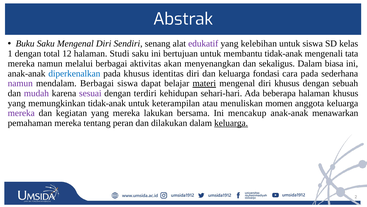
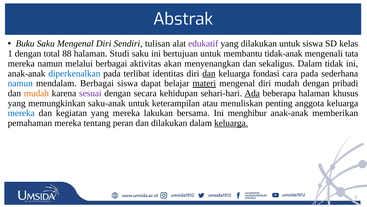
senang: senang -> tulisan
yang kelebihan: kelebihan -> dilakukan
12: 12 -> 88
biasa: biasa -> tidak
pada khusus: khusus -> terlibat
dan at (209, 73) underline: none -> present
namun at (20, 83) colour: purple -> blue
diri khusus: khusus -> mudah
sebuah: sebuah -> pribadi
mudah at (36, 93) colour: purple -> orange
terdiri: terdiri -> secara
Ada underline: none -> present
memungkinkan tidak-anak: tidak-anak -> saku-anak
momen: momen -> penting
mereka at (21, 113) colour: purple -> blue
mencakup: mencakup -> menghibur
menawarkan: menawarkan -> memberikan
